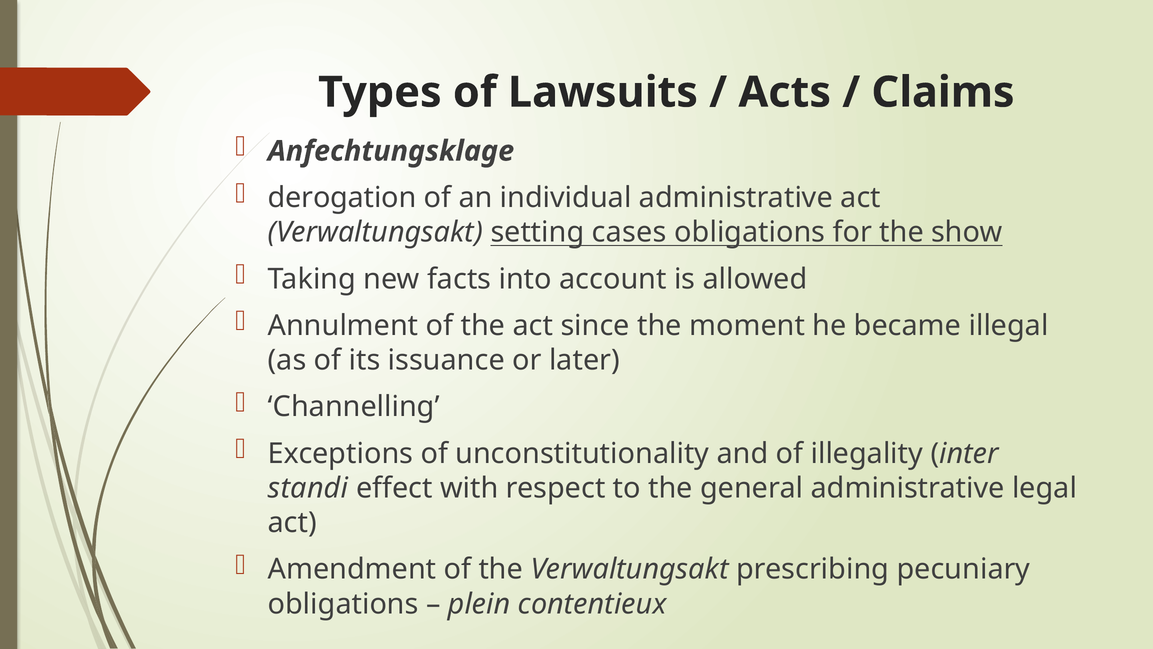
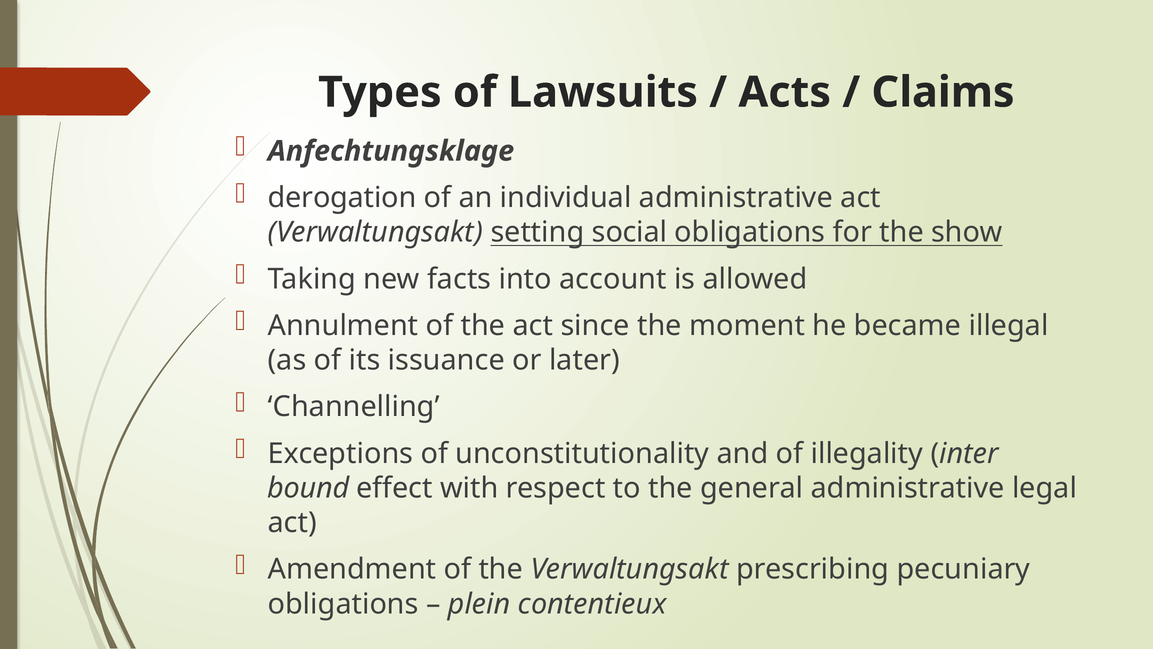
cases: cases -> social
standi: standi -> bound
